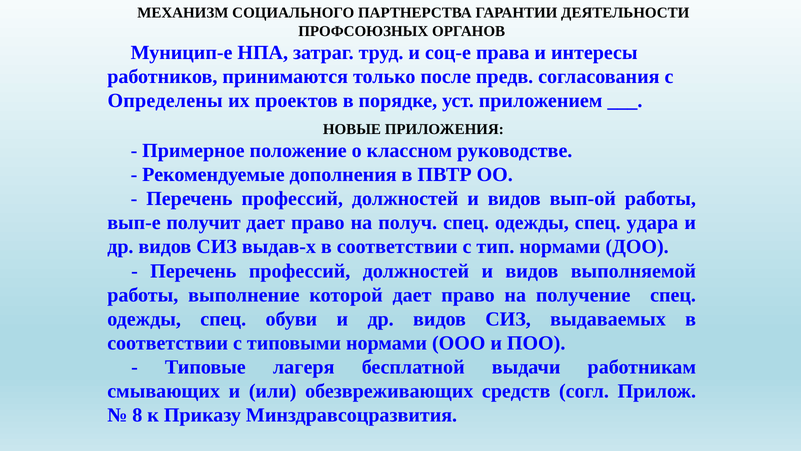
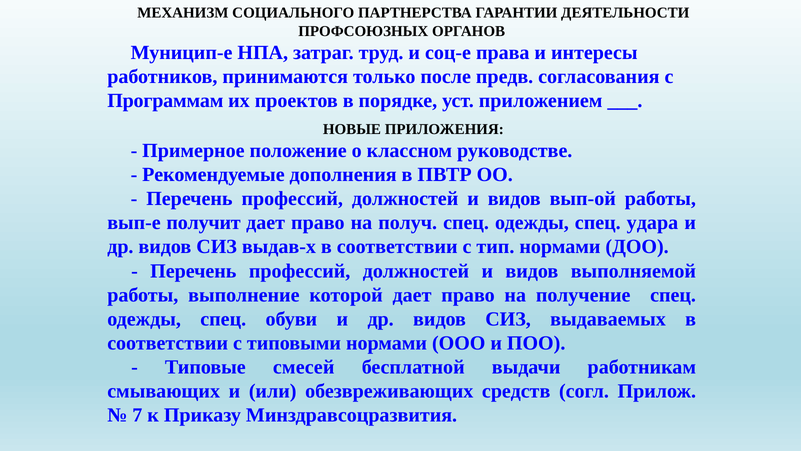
Определены: Определены -> Программам
лагеря: лагеря -> смесей
8: 8 -> 7
